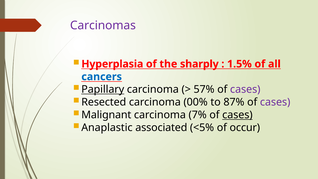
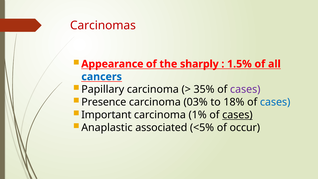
Carcinomas colour: purple -> red
Hyperplasia: Hyperplasia -> Appearance
Papillary underline: present -> none
57%: 57% -> 35%
Resected: Resected -> Presence
00%: 00% -> 03%
87%: 87% -> 18%
cases at (275, 102) colour: purple -> blue
Malignant: Malignant -> Important
7%: 7% -> 1%
